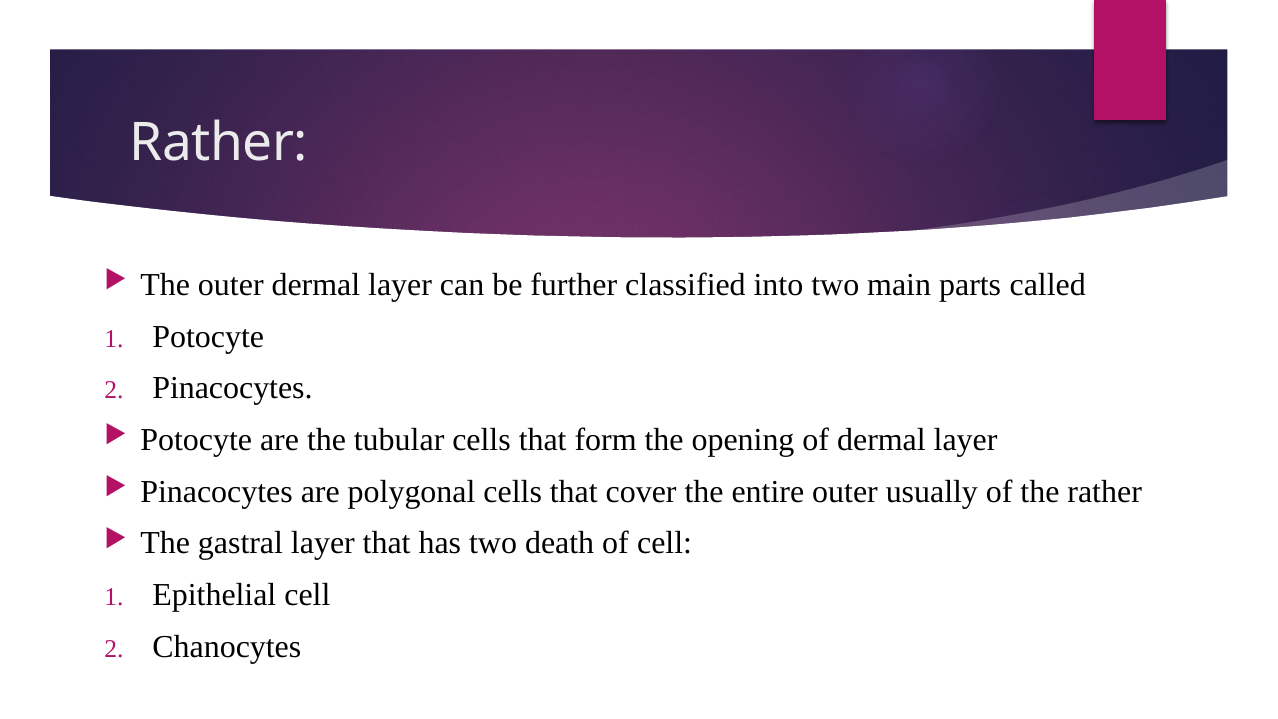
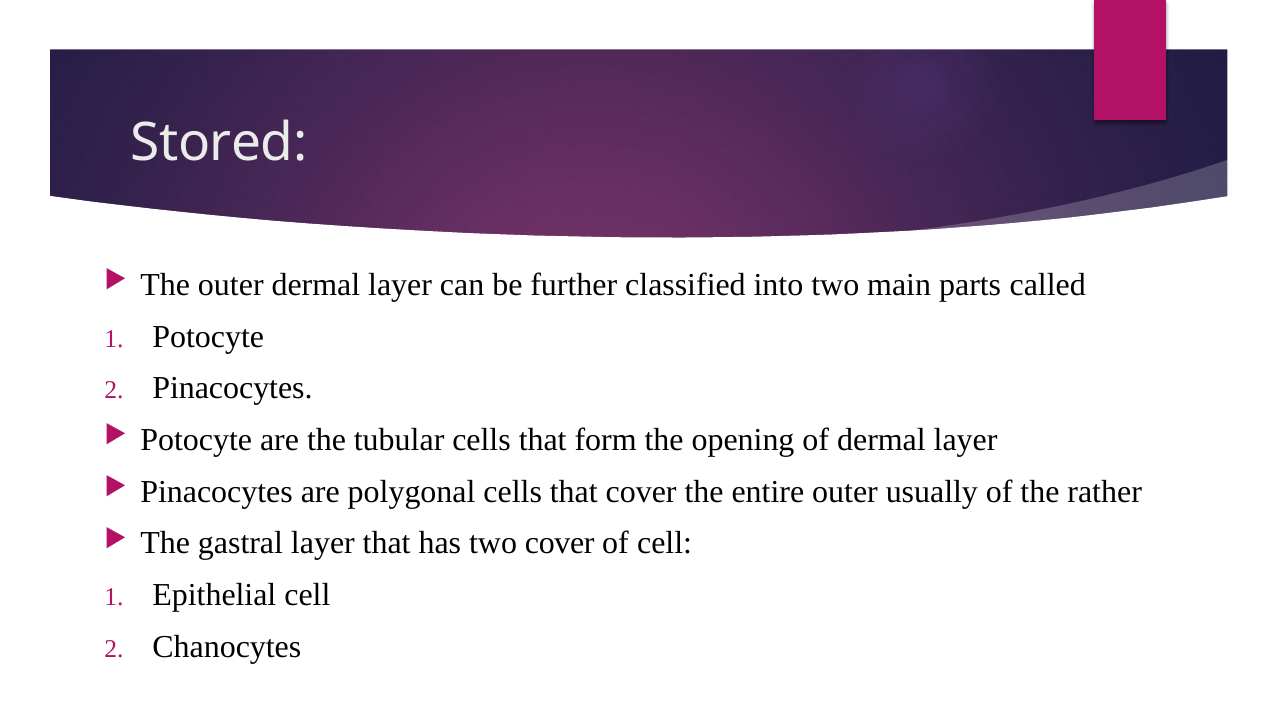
Rather at (219, 143): Rather -> Stored
two death: death -> cover
